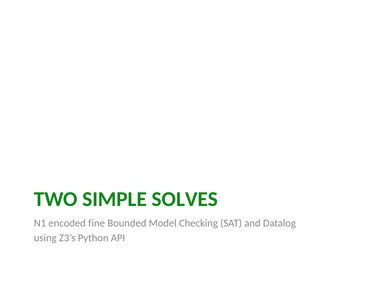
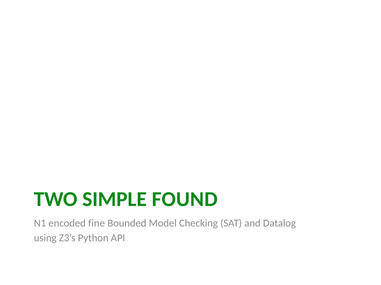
SOLVES: SOLVES -> FOUND
